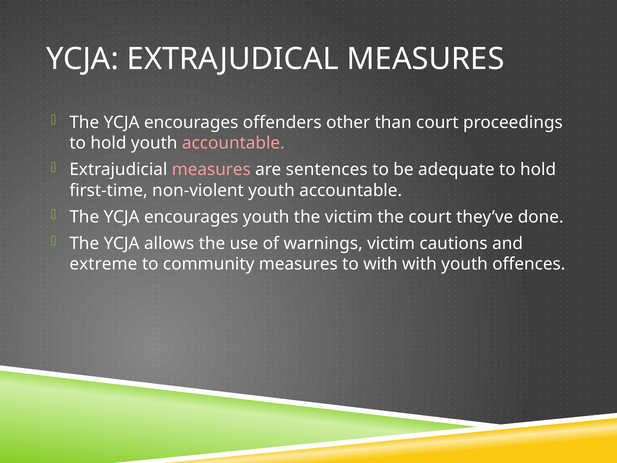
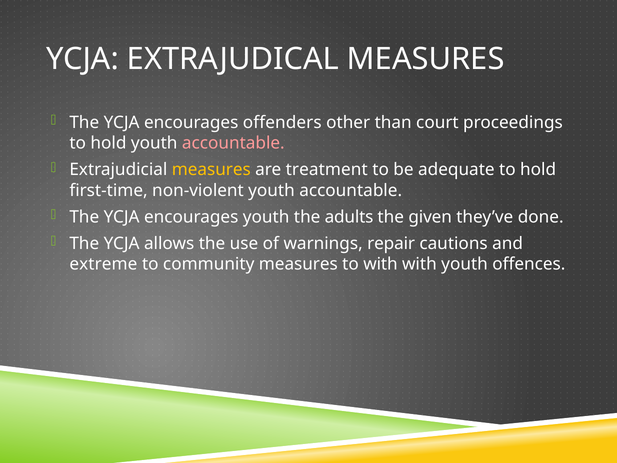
measures at (211, 170) colour: pink -> yellow
sentences: sentences -> treatment
the victim: victim -> adults
the court: court -> given
warnings victim: victim -> repair
